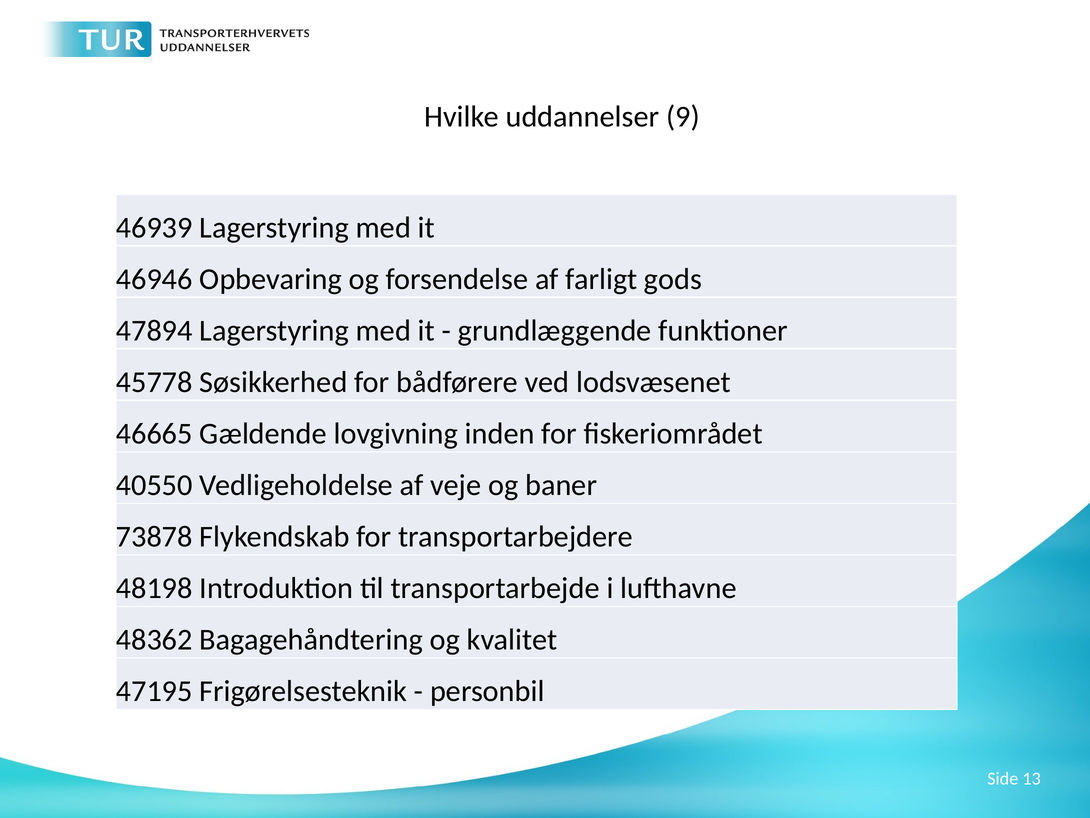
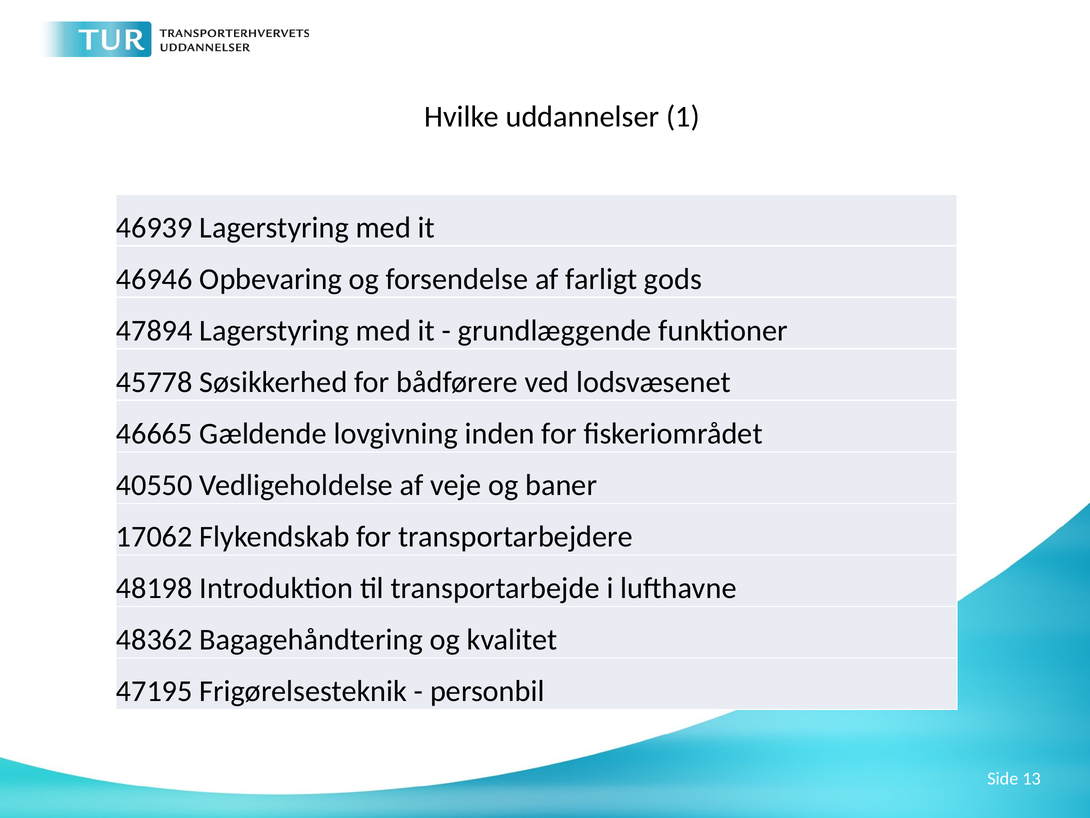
9: 9 -> 1
73878: 73878 -> 17062
